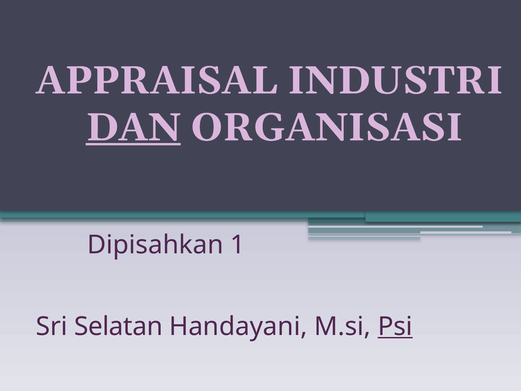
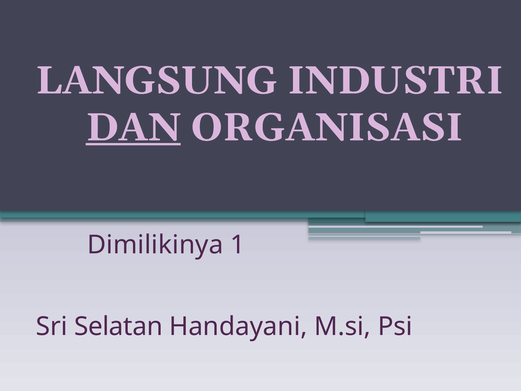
APPRAISAL: APPRAISAL -> LANGSUNG
Dipisahkan: Dipisahkan -> Dimilikinya
Psi underline: present -> none
